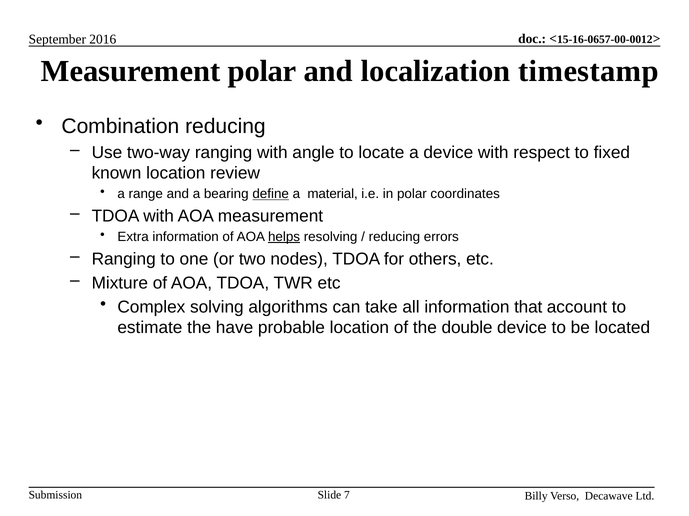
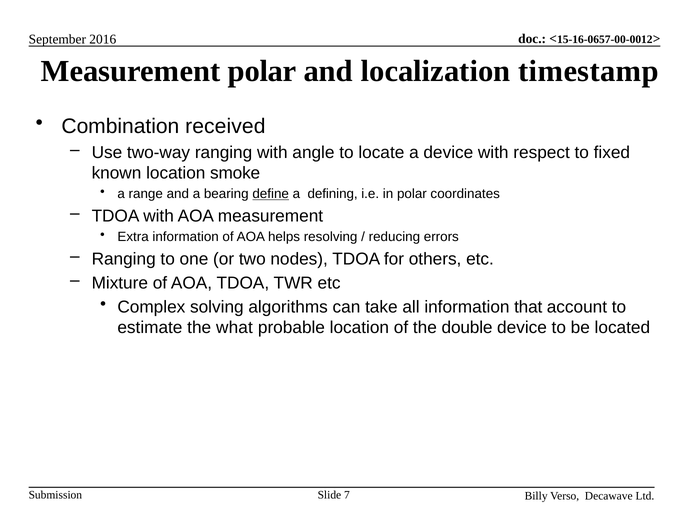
Combination reducing: reducing -> received
review: review -> smoke
material: material -> defining
helps underline: present -> none
have: have -> what
